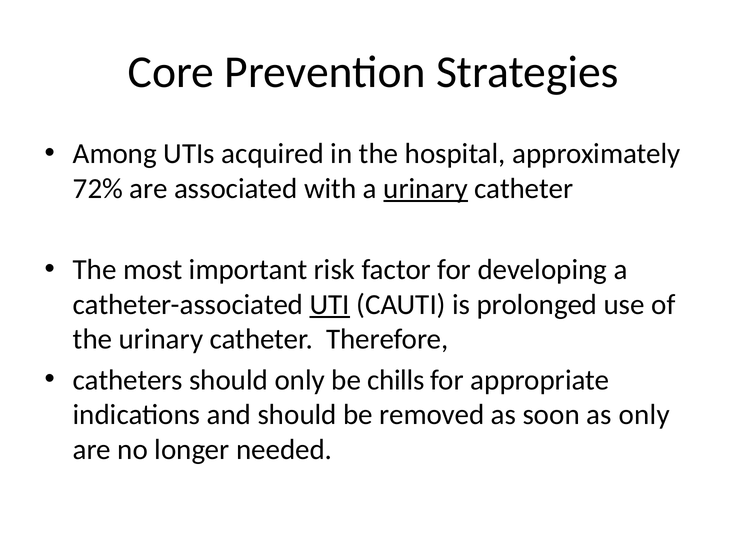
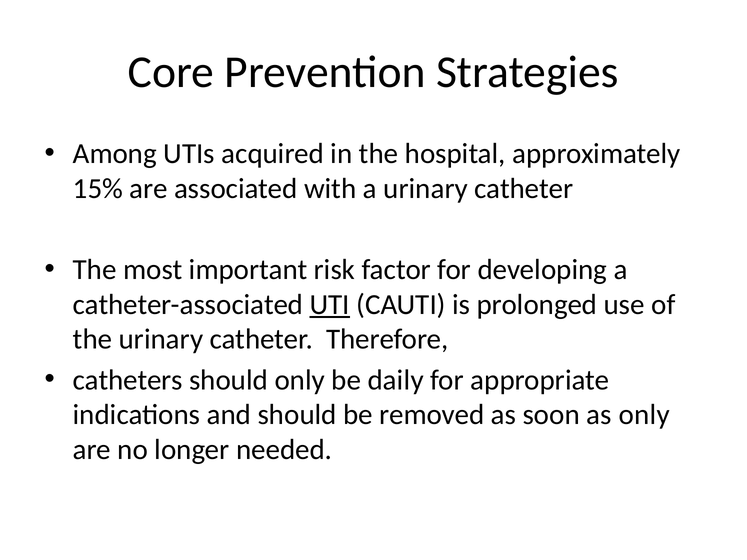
72%: 72% -> 15%
urinary at (426, 189) underline: present -> none
chills: chills -> daily
